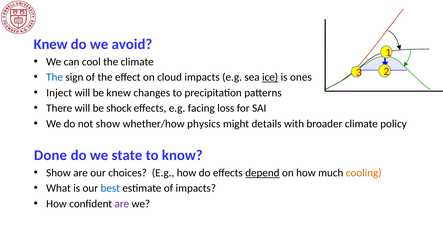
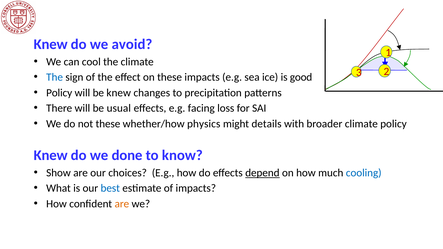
on cloud: cloud -> these
ice underline: present -> none
ones: ones -> good
Inject at (59, 93): Inject -> Policy
shock: shock -> usual
not show: show -> these
Done at (50, 155): Done -> Knew
state: state -> done
cooling colour: orange -> blue
are at (122, 204) colour: purple -> orange
